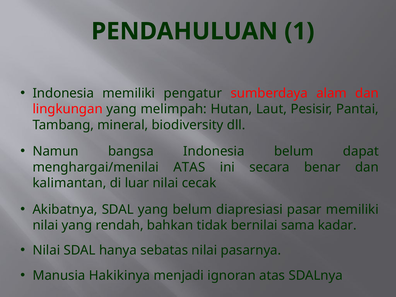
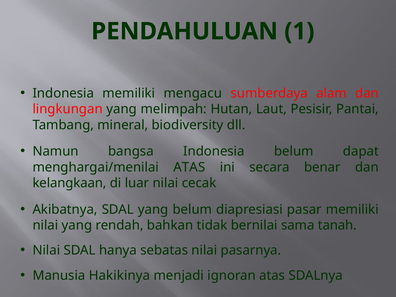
pengatur: pengatur -> mengacu
kalimantan: kalimantan -> kelangkaan
kadar: kadar -> tanah
